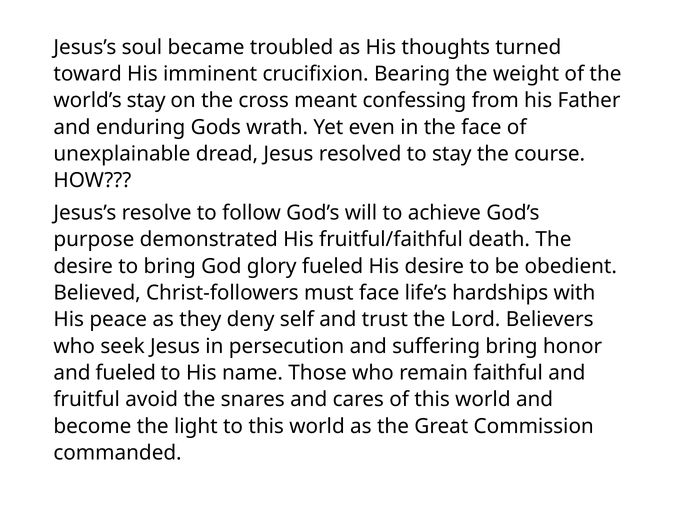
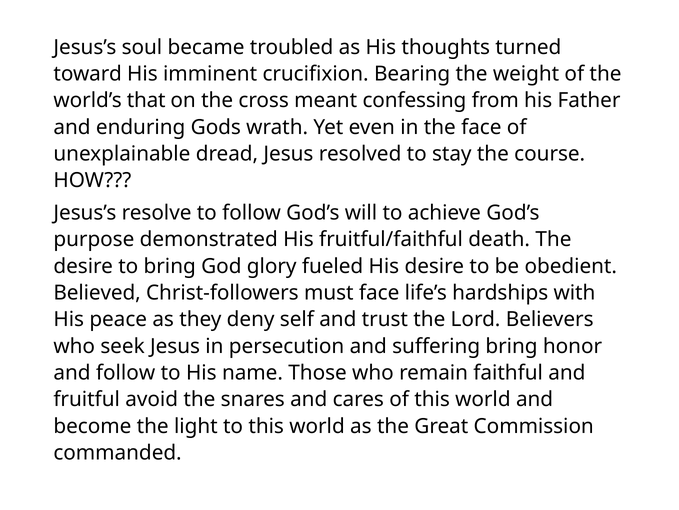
world’s stay: stay -> that
and fueled: fueled -> follow
